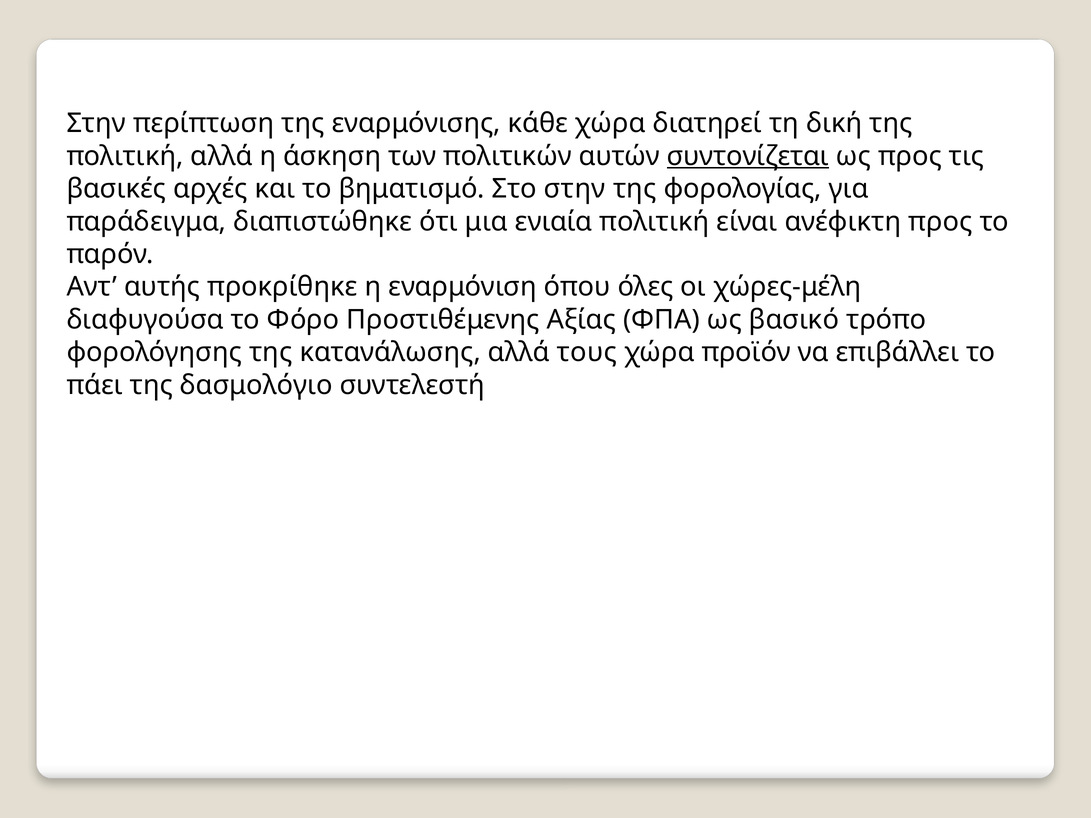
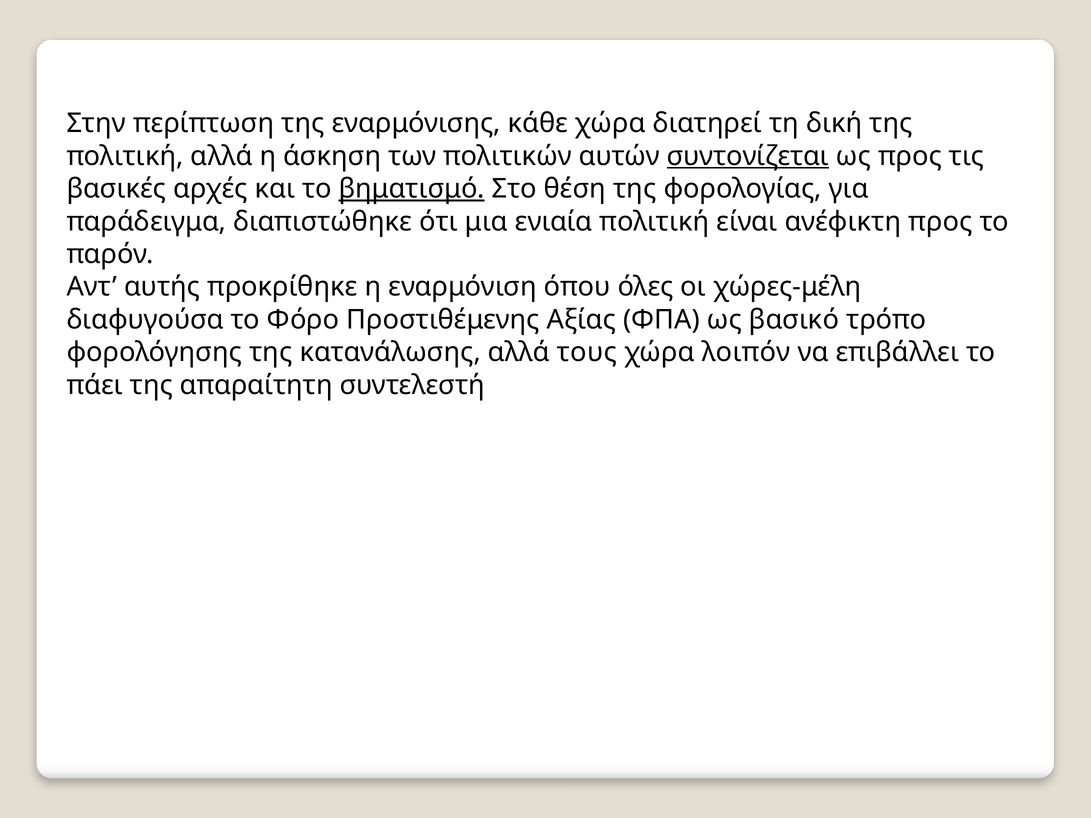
βηματισμό underline: none -> present
Στο στην: στην -> θέση
προϊόν: προϊόν -> λοιπόν
δασμολόγιο: δασμολόγιο -> απαραίτητη
